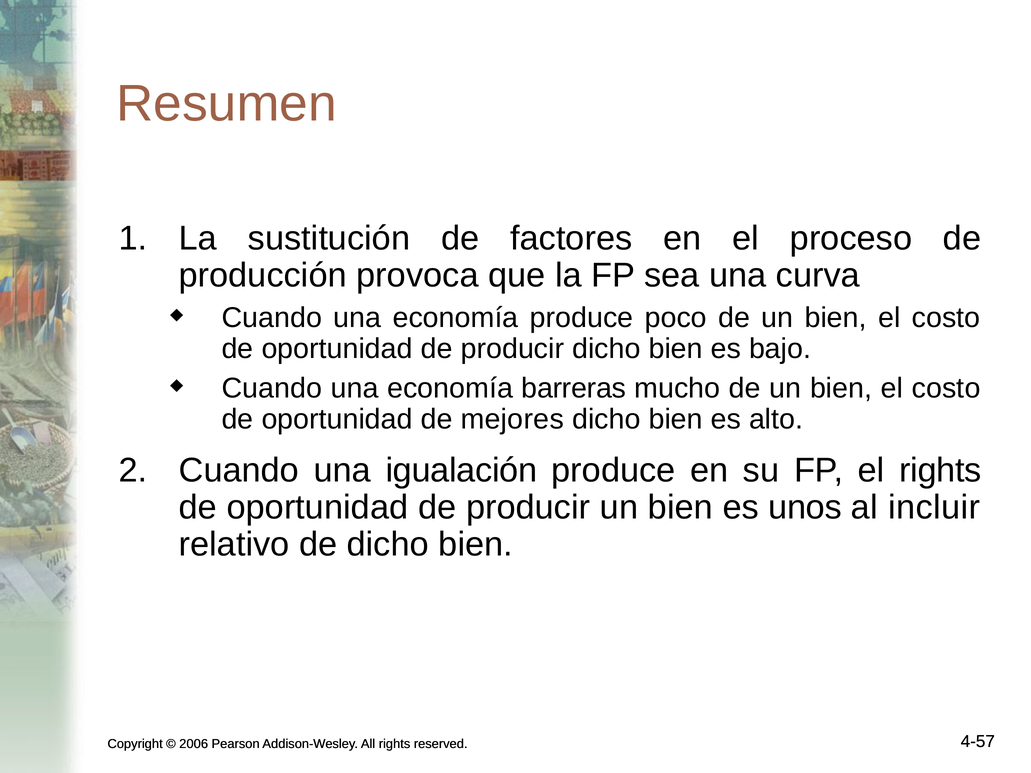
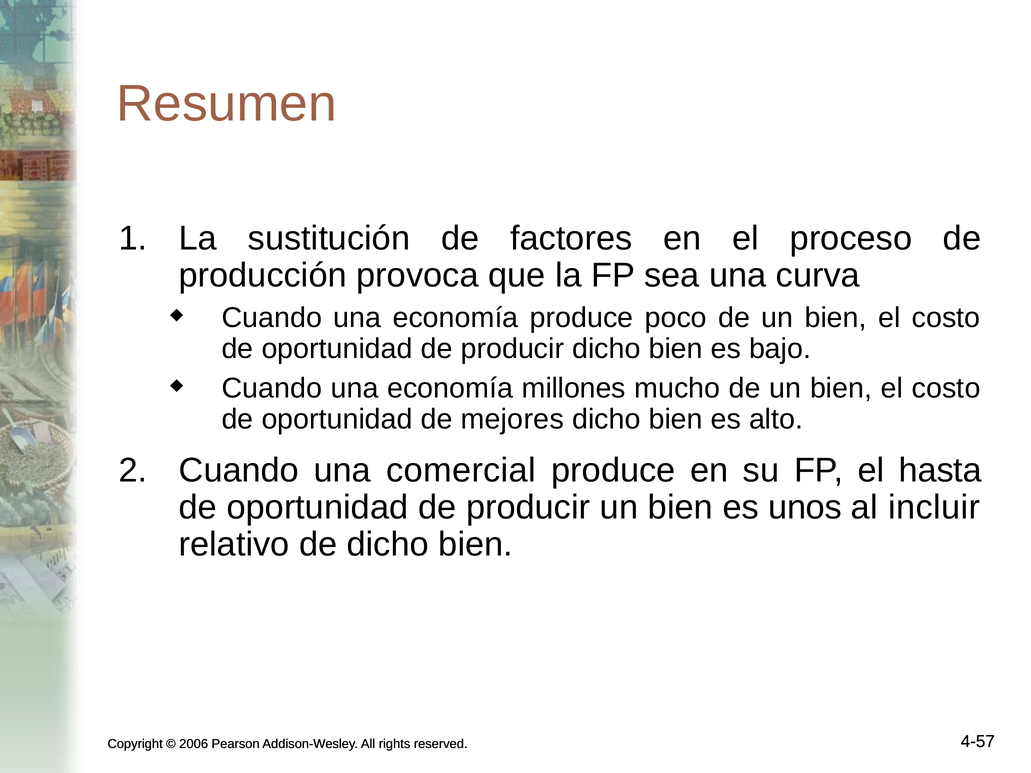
barreras: barreras -> millones
igualación: igualación -> comercial
el rights: rights -> hasta
